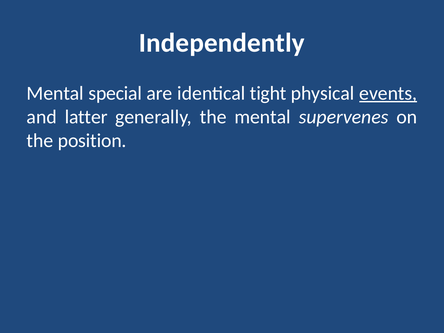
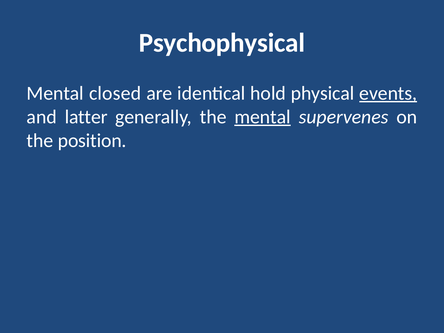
Independently: Independently -> Psychophysical
special: special -> closed
tight: tight -> hold
mental at (263, 117) underline: none -> present
